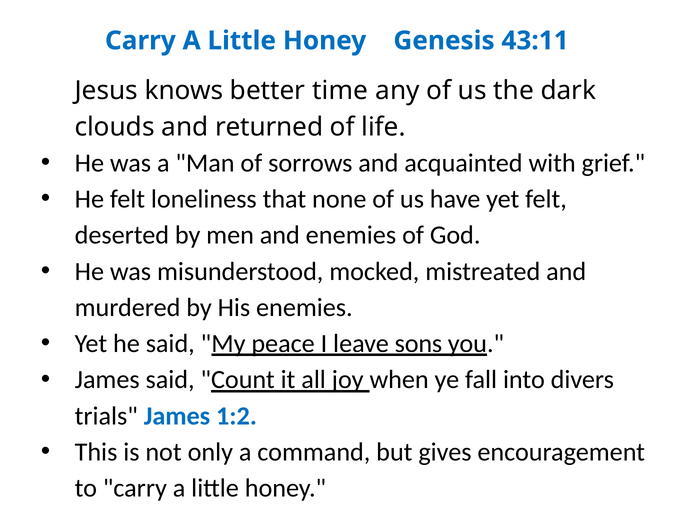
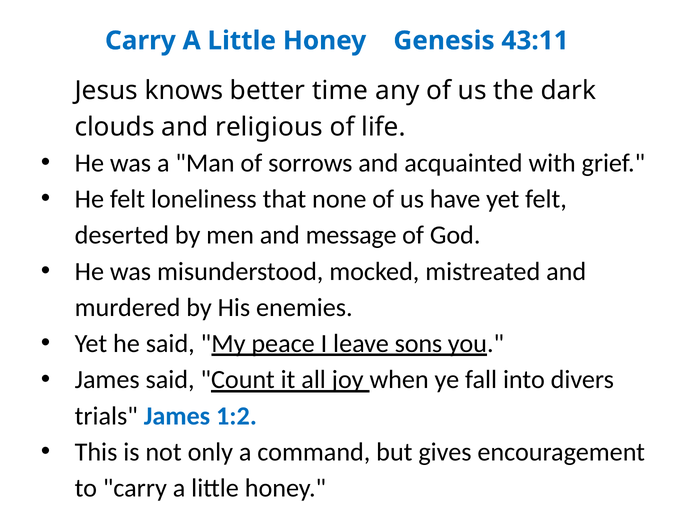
returned: returned -> religious
and enemies: enemies -> message
